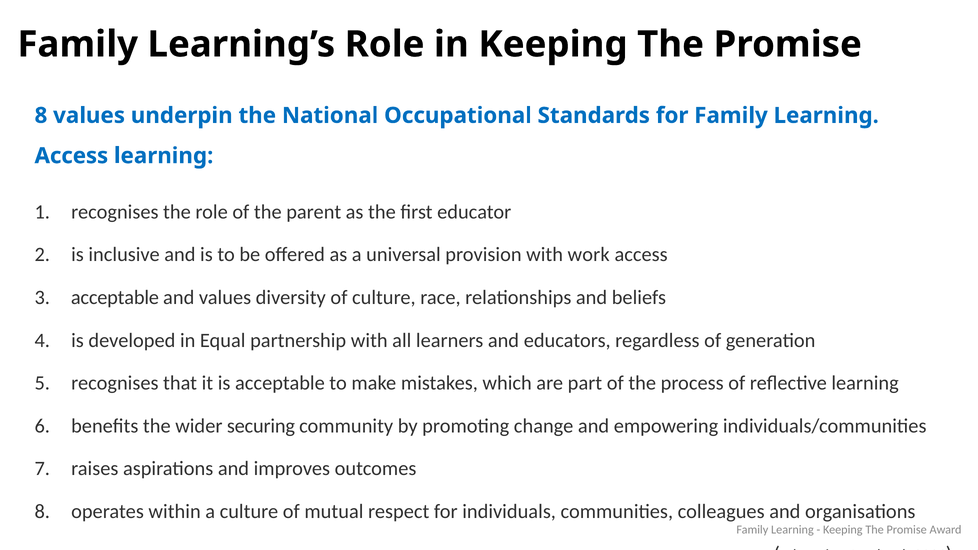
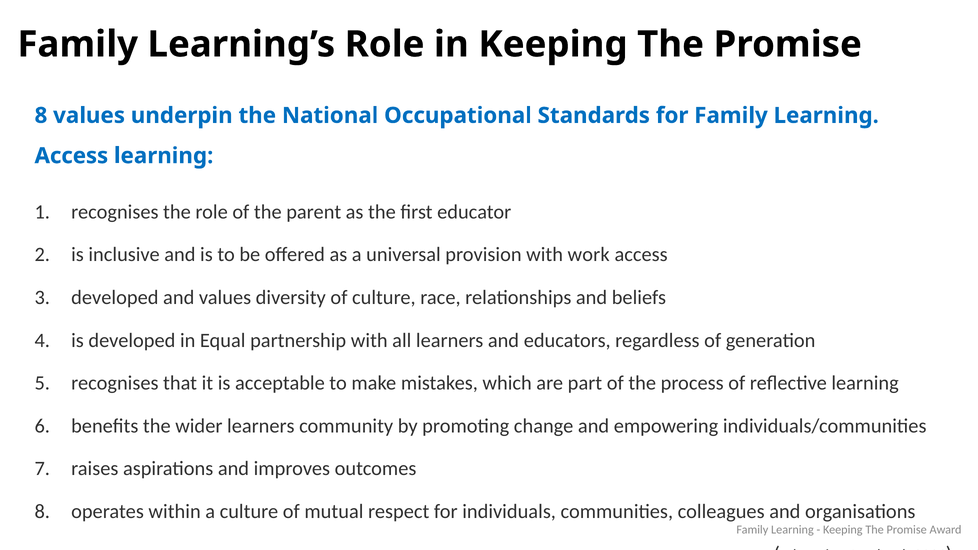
acceptable at (115, 298): acceptable -> developed
wider securing: securing -> learners
